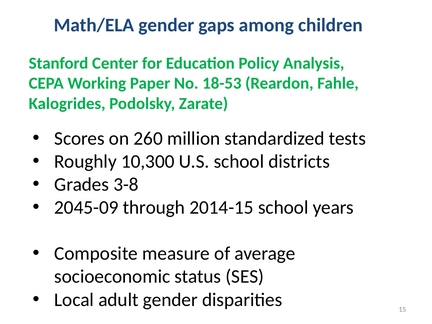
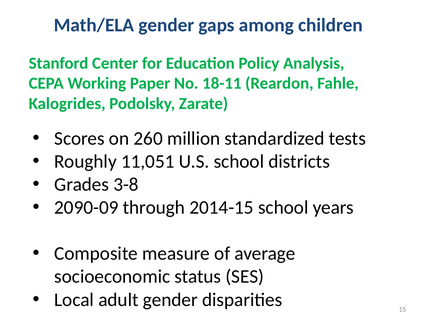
18-53: 18-53 -> 18-11
10,300: 10,300 -> 11,051
2045-09: 2045-09 -> 2090-09
